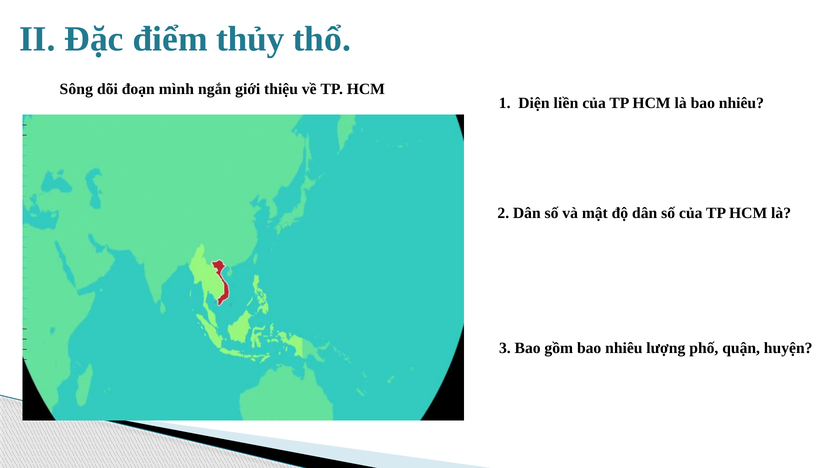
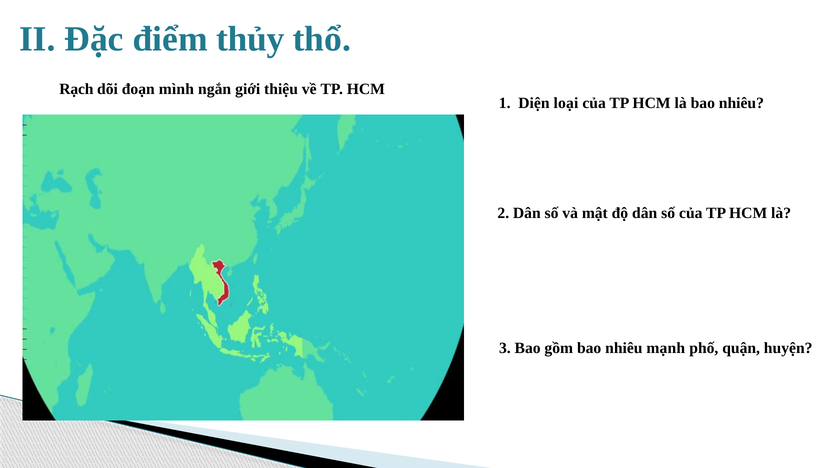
Sông: Sông -> Rạch
liền: liền -> loại
lượng: lượng -> mạnh
